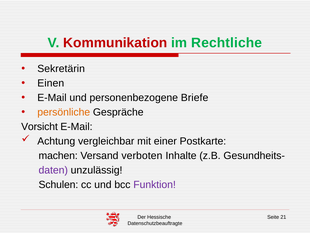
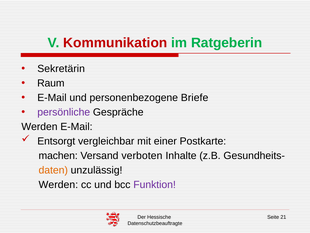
Rechtliche: Rechtliche -> Ratgeberin
Einen: Einen -> Raum
persönliche colour: orange -> purple
Vorsicht at (40, 126): Vorsicht -> Werden
Achtung: Achtung -> Entsorgt
daten colour: purple -> orange
Schulen at (58, 184): Schulen -> Werden
